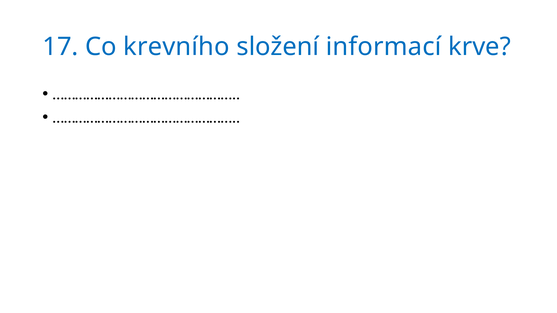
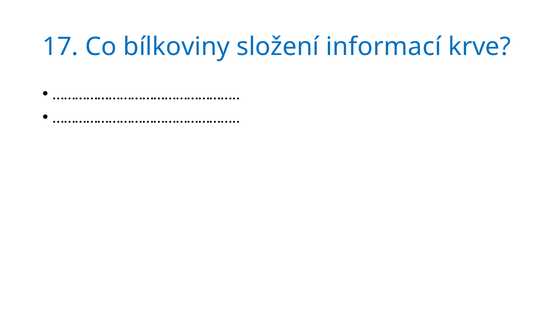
krevního: krevního -> bílkoviny
